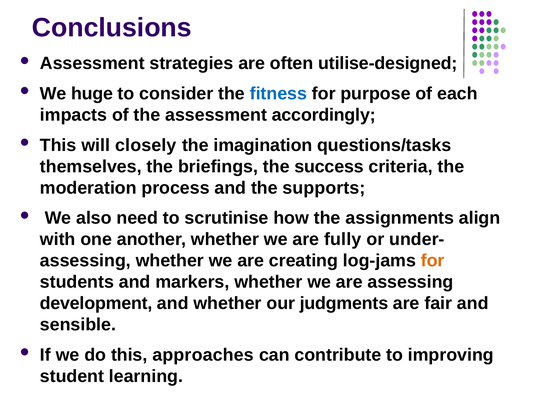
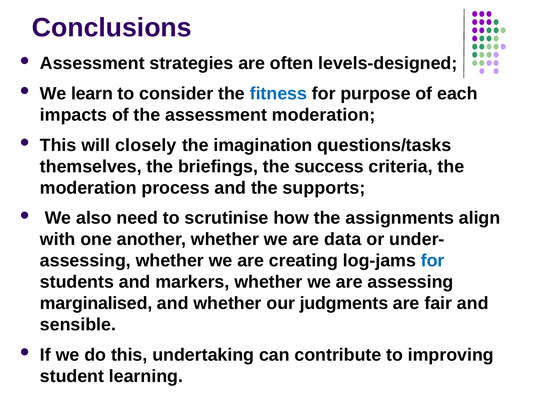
utilise-designed: utilise-designed -> levels-designed
huge: huge -> learn
assessment accordingly: accordingly -> moderation
fully: fully -> data
for at (433, 261) colour: orange -> blue
development: development -> marginalised
approaches: approaches -> undertaking
